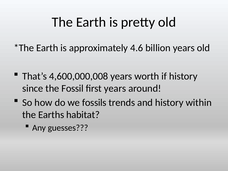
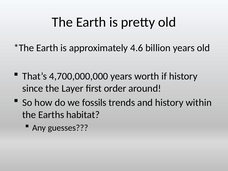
4,600,000,008: 4,600,000,008 -> 4,700,000,000
Fossil: Fossil -> Layer
first years: years -> order
